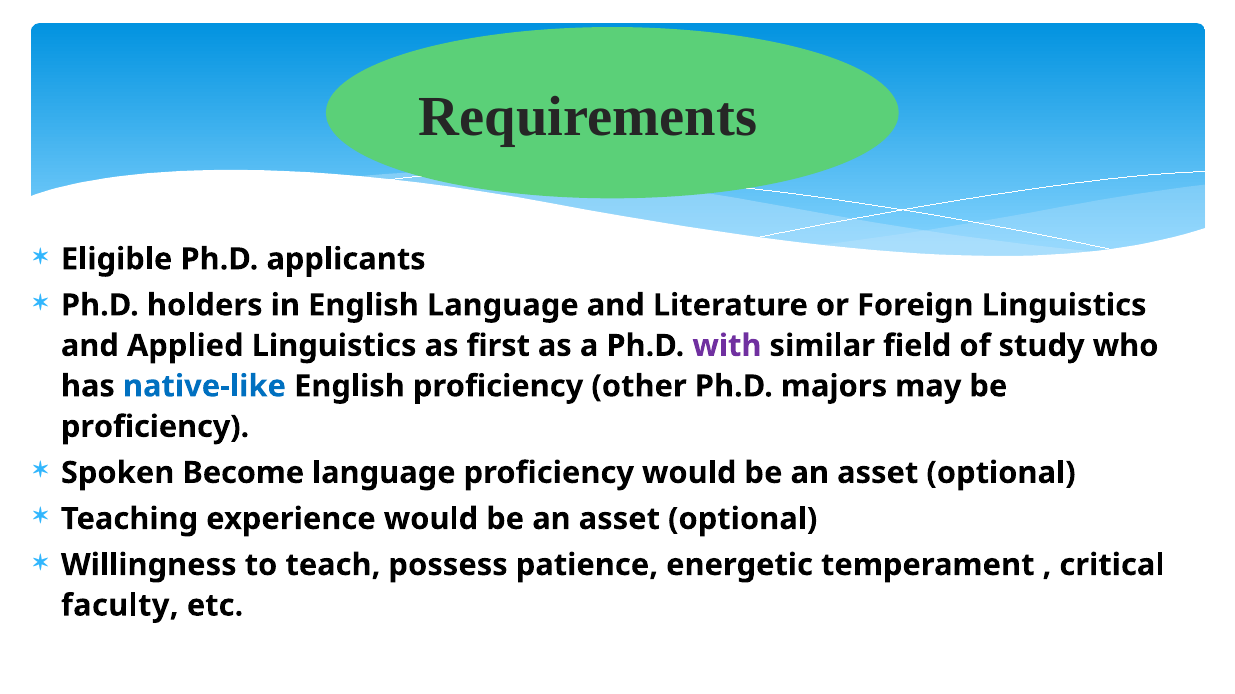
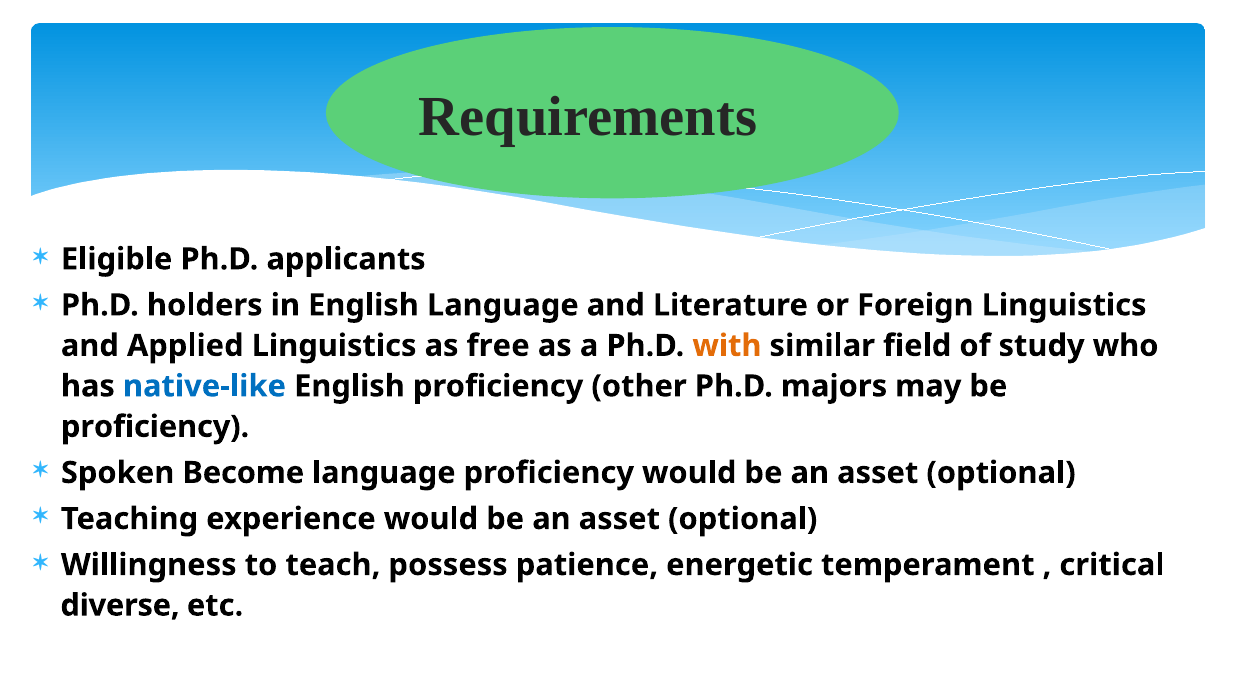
first: first -> free
with colour: purple -> orange
faculty: faculty -> diverse
